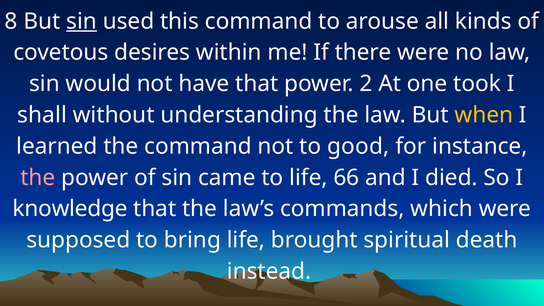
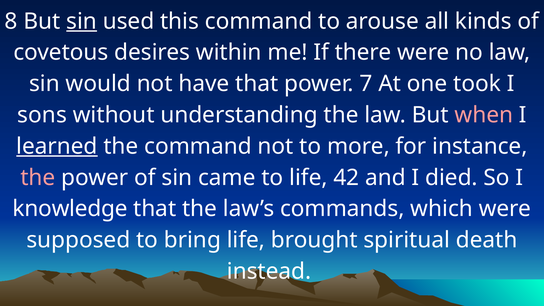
2: 2 -> 7
shall: shall -> sons
when colour: yellow -> pink
learned underline: none -> present
good: good -> more
66: 66 -> 42
